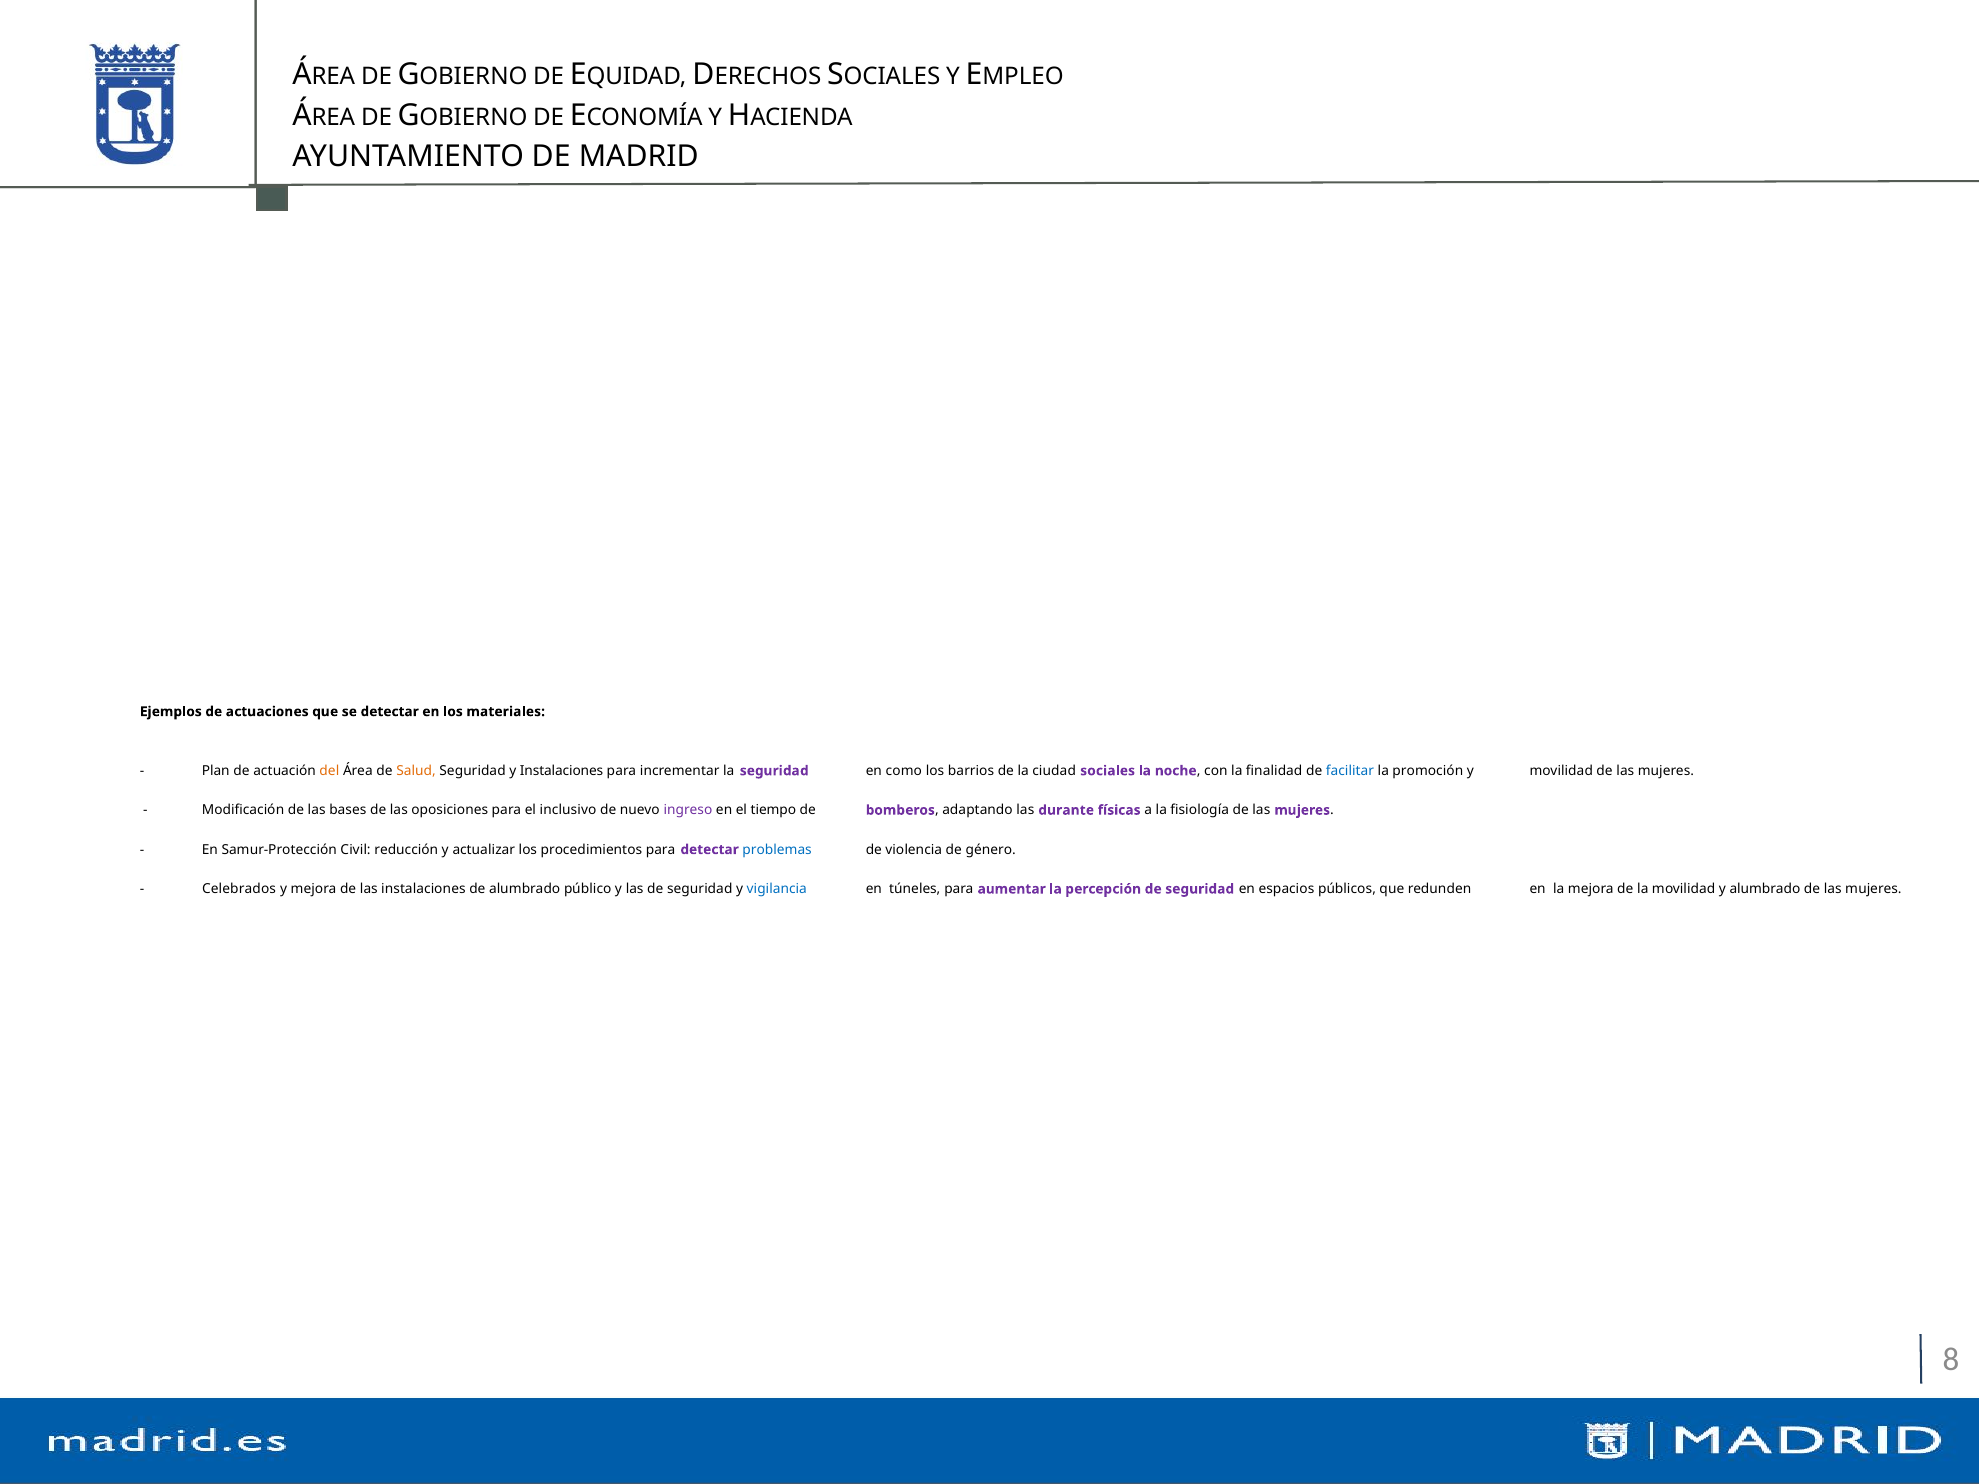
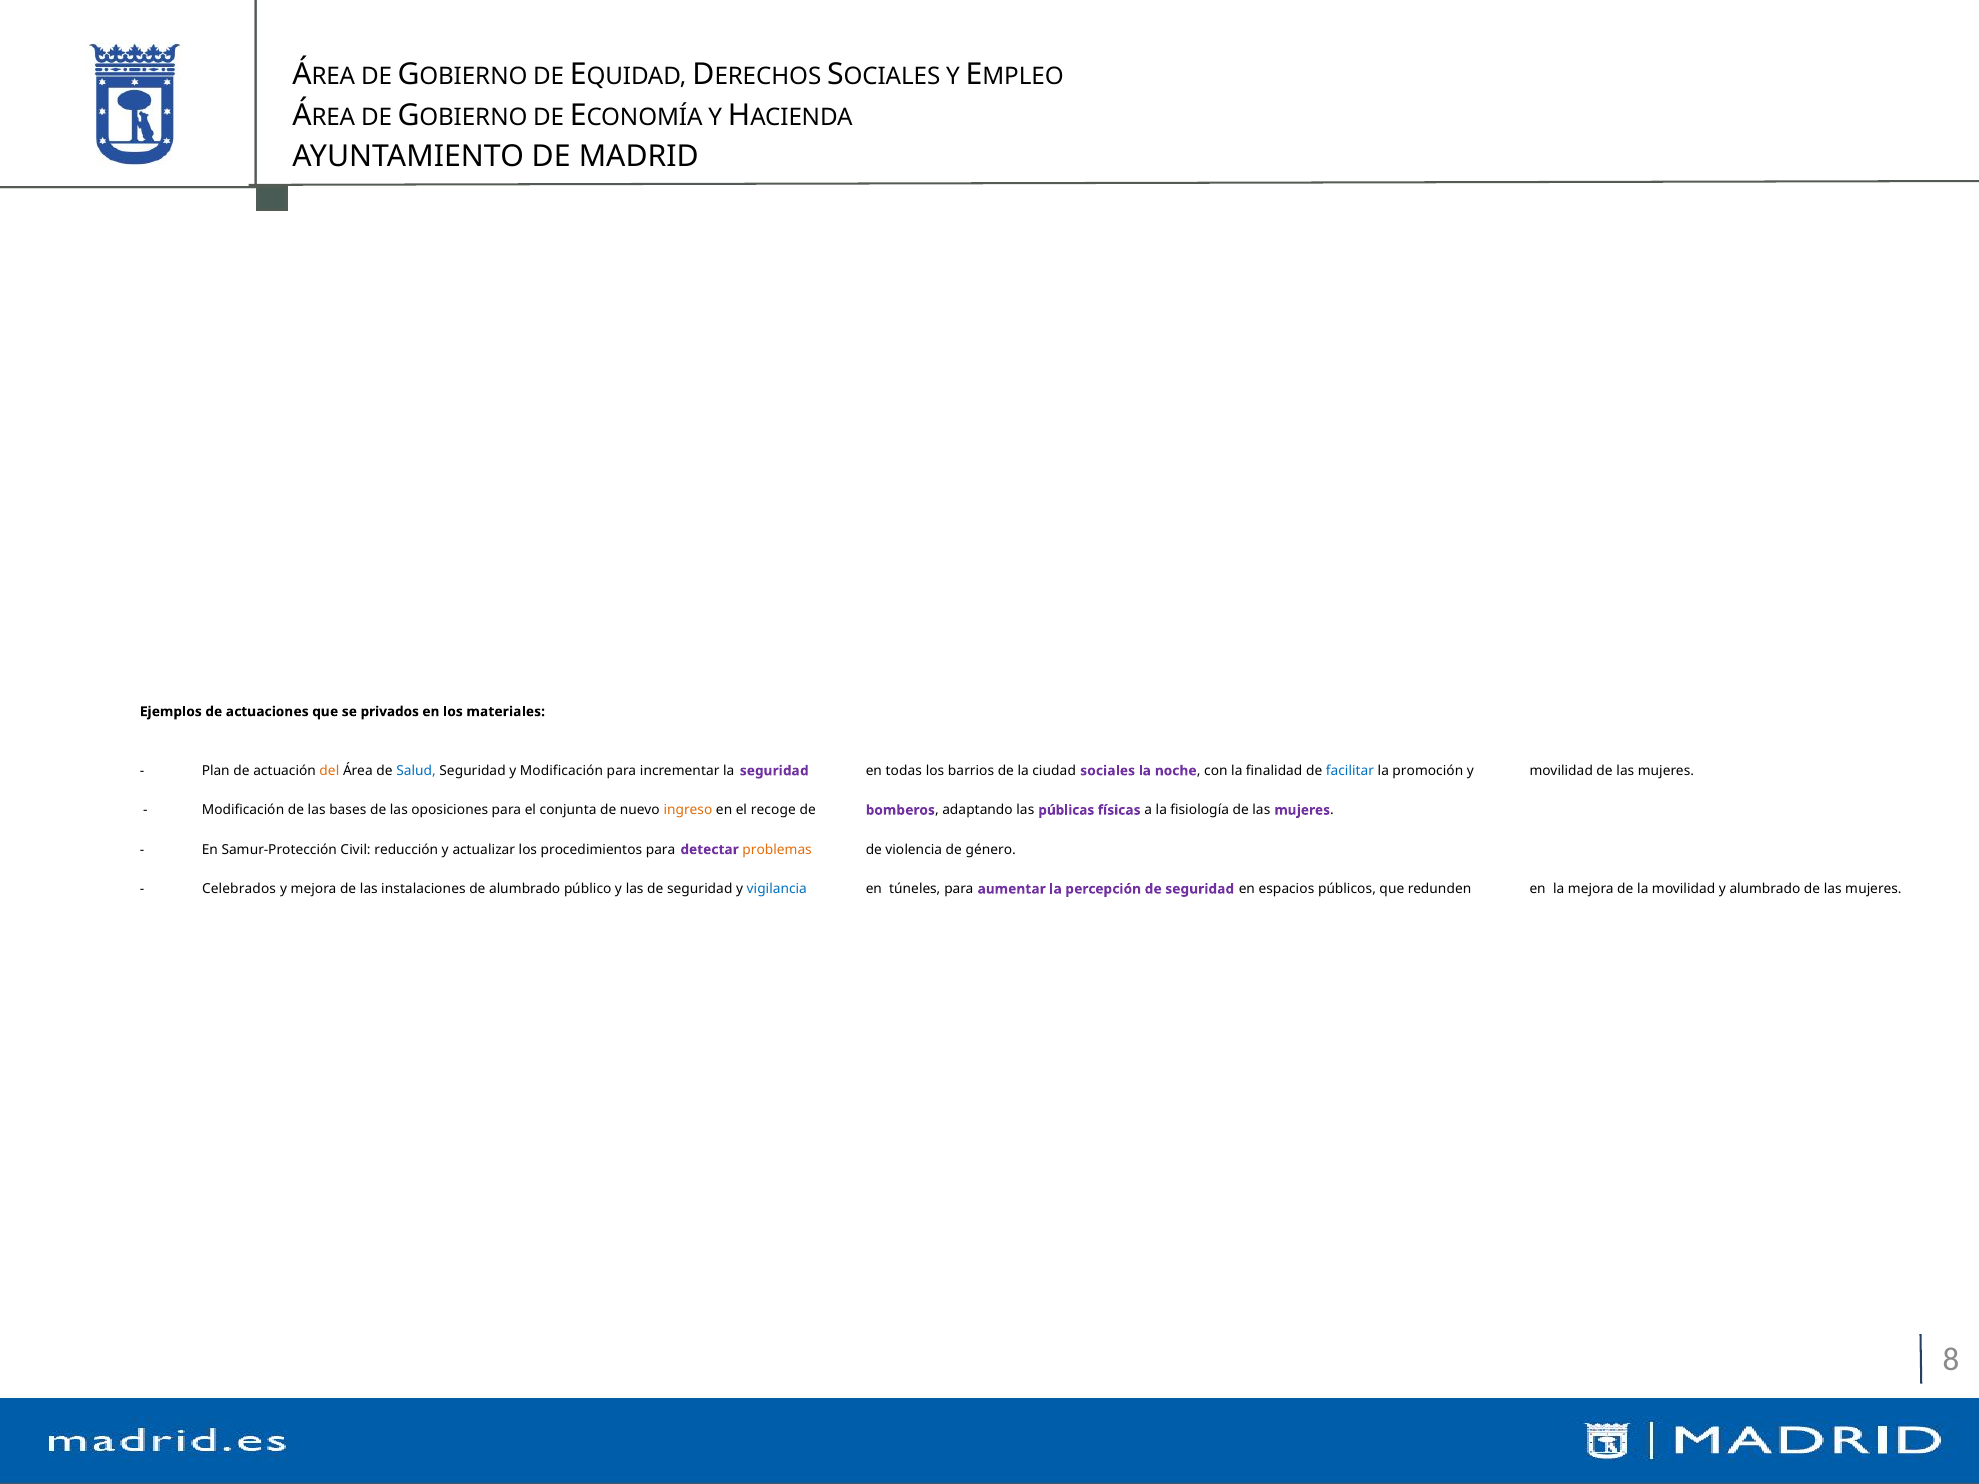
se detectar: detectar -> privados
Salud colour: orange -> blue
y Instalaciones: Instalaciones -> Modificación
como: como -> todas
inclusivo: inclusivo -> conjunta
ingreso colour: purple -> orange
tiempo: tiempo -> recoge
durante: durante -> públicas
problemas colour: blue -> orange
